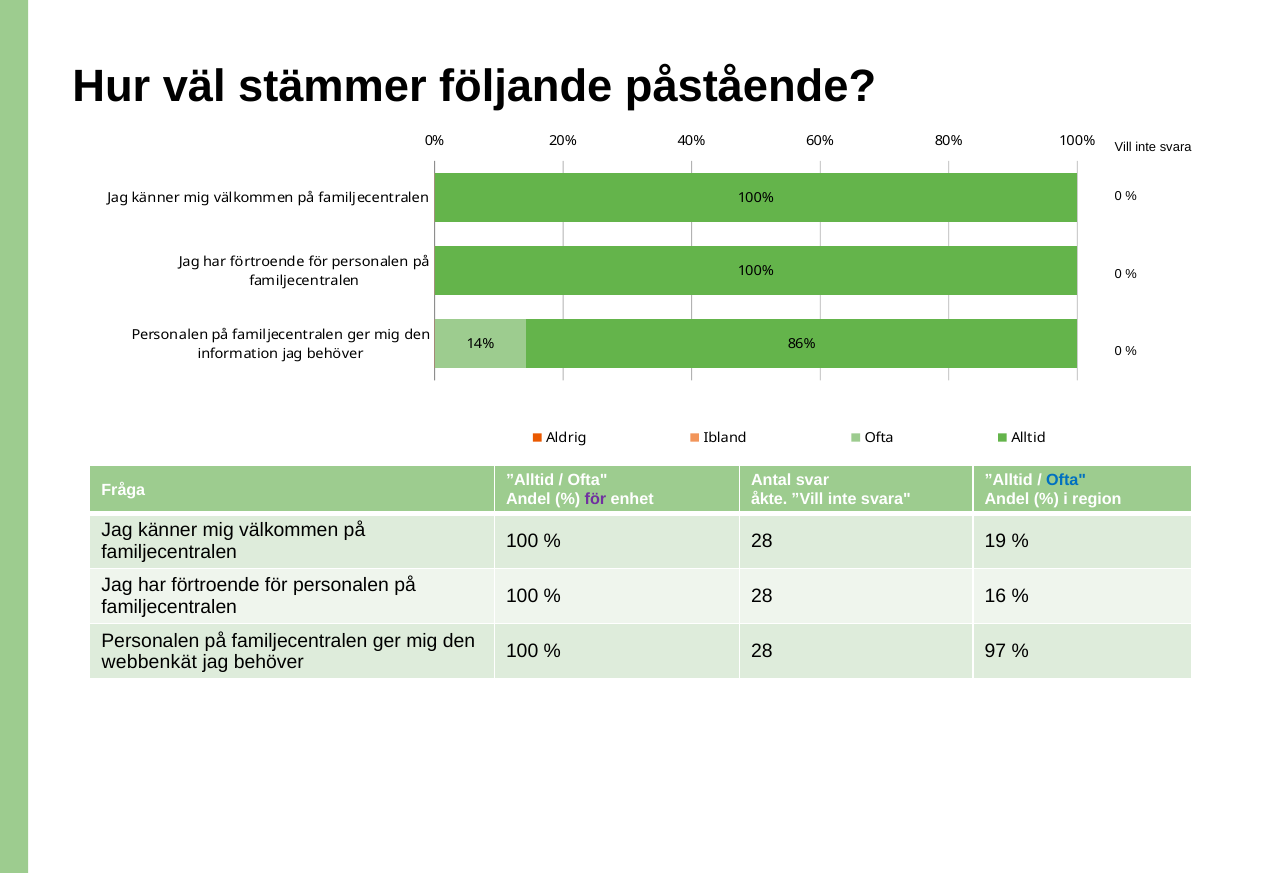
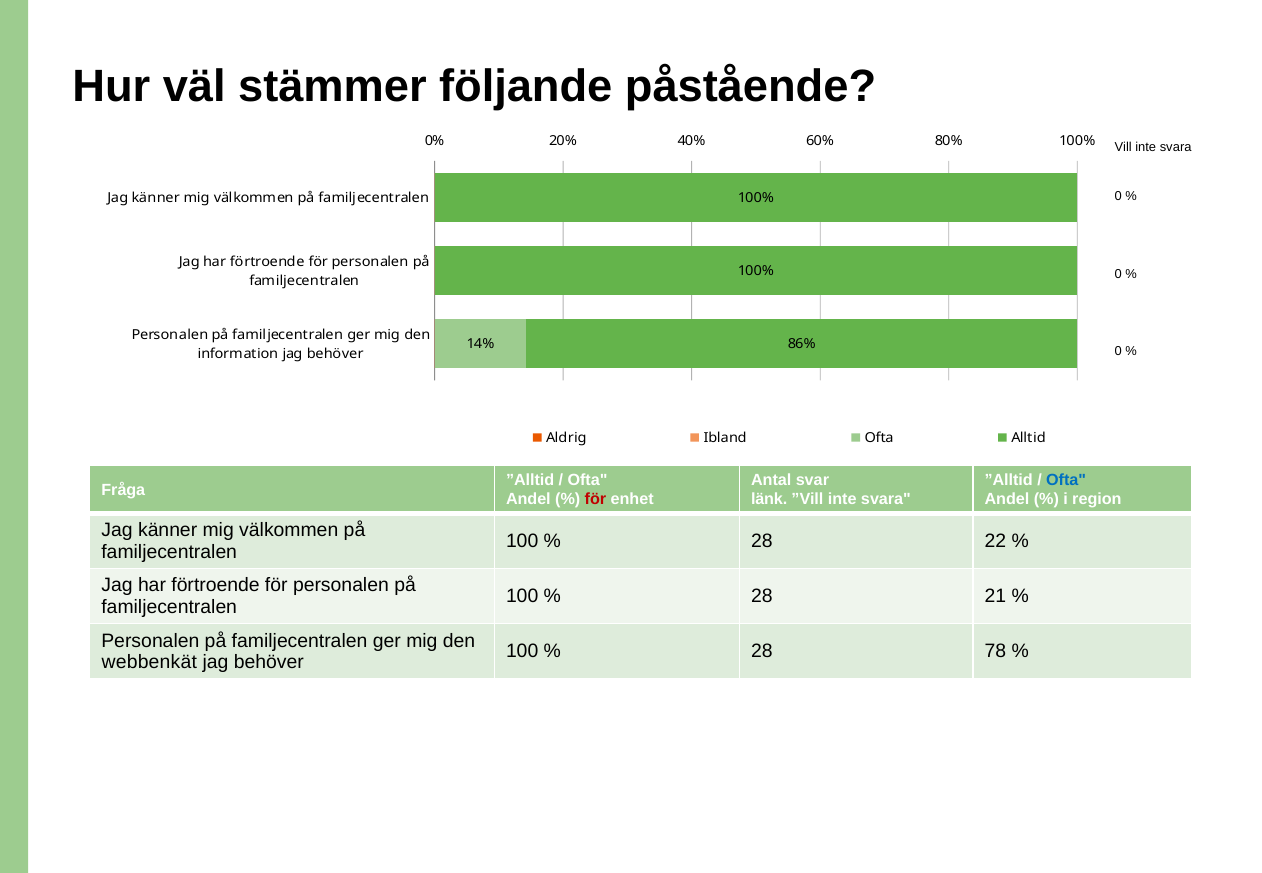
för at (595, 499) colour: purple -> red
åkte: åkte -> länk
19: 19 -> 22
16: 16 -> 21
97: 97 -> 78
